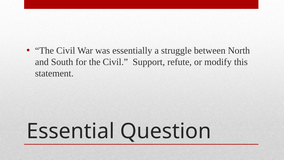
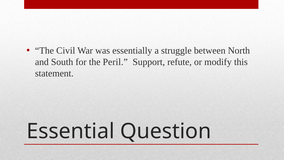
for the Civil: Civil -> Peril
